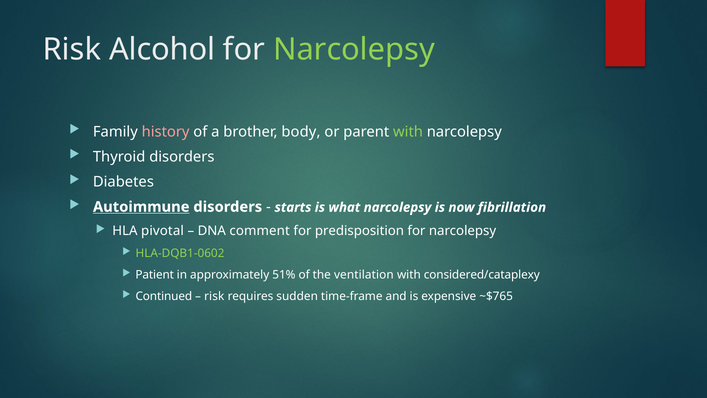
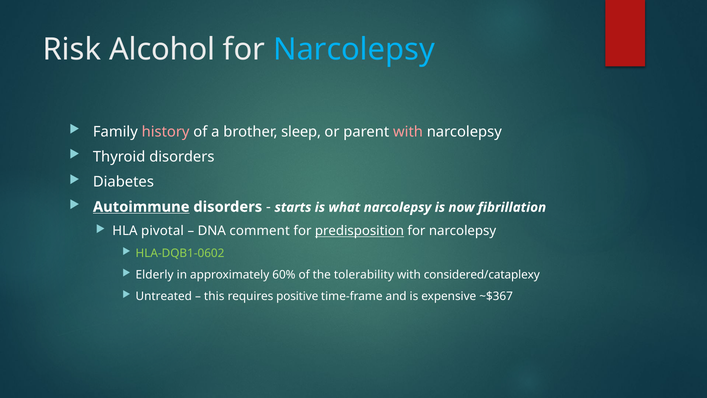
Narcolepsy at (354, 50) colour: light green -> light blue
body: body -> sleep
with at (408, 132) colour: light green -> pink
predisposition underline: none -> present
Patient: Patient -> Elderly
51%: 51% -> 60%
ventilation: ventilation -> tolerability
Continued: Continued -> Untreated
risk at (214, 296): risk -> this
sudden: sudden -> positive
~$765: ~$765 -> ~$367
